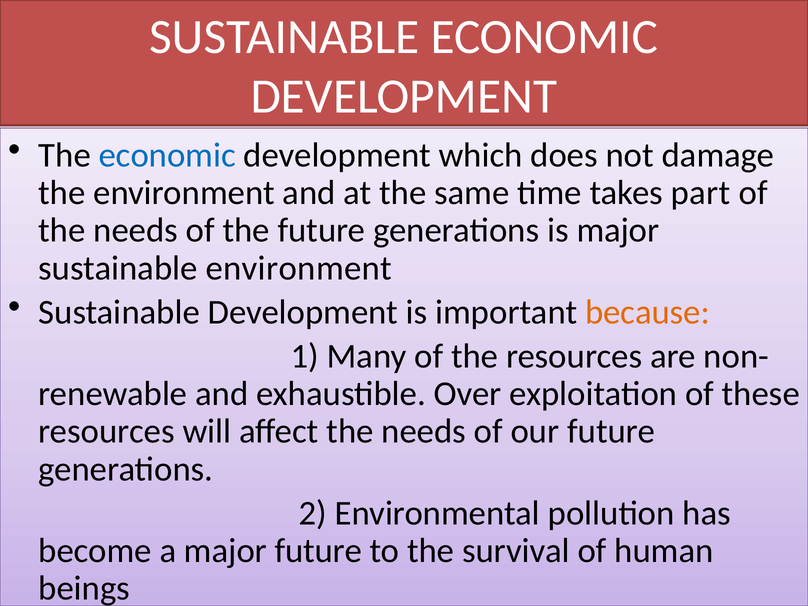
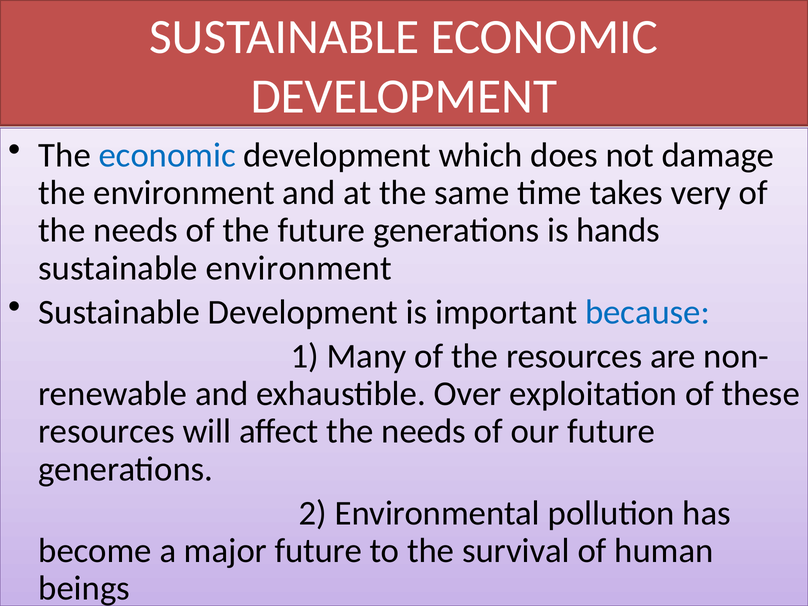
part: part -> very
is major: major -> hands
because colour: orange -> blue
